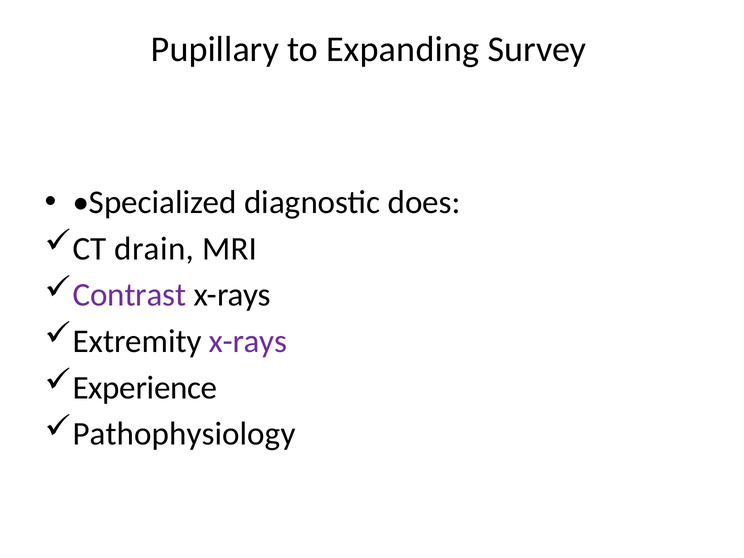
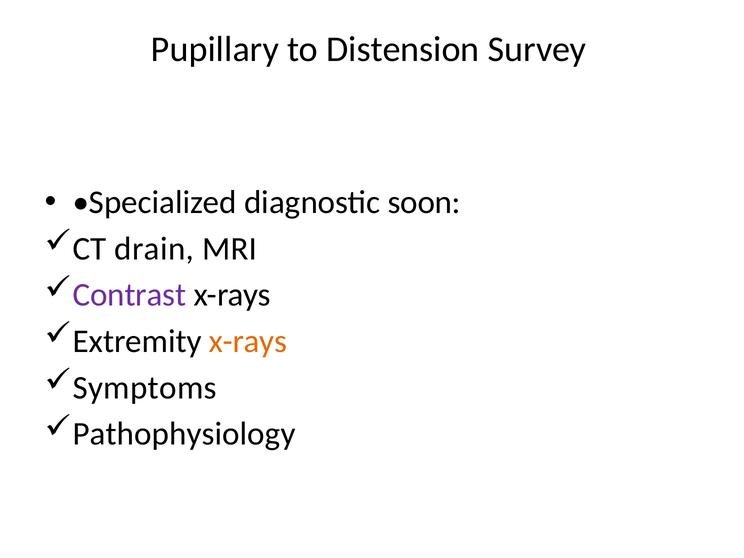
Expanding: Expanding -> Distension
does: does -> soon
x-rays at (248, 341) colour: purple -> orange
Experience: Experience -> Symptoms
